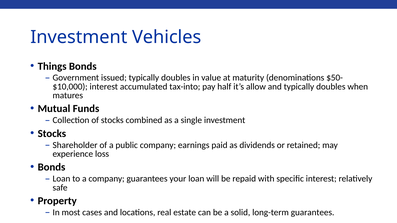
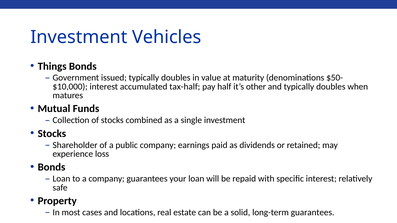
tax-into: tax-into -> tax-half
allow: allow -> other
